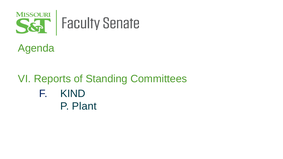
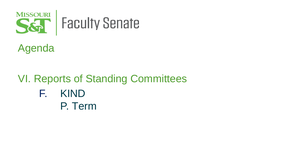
Plant: Plant -> Term
